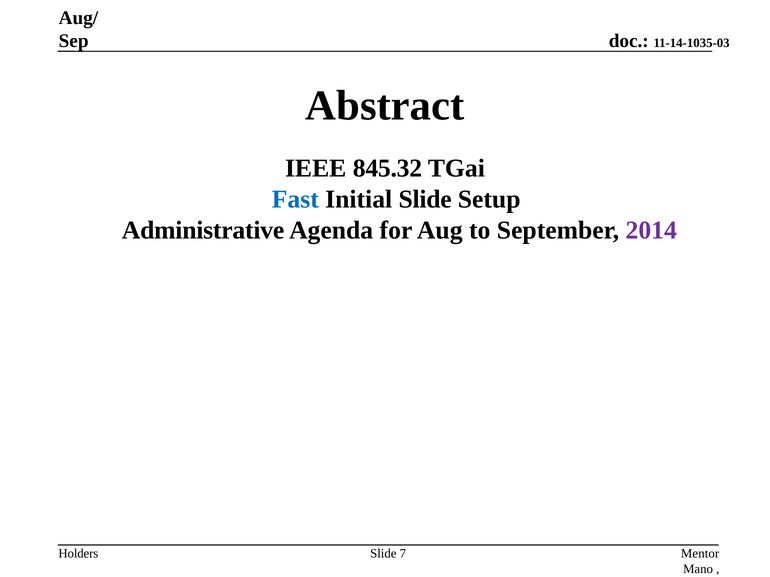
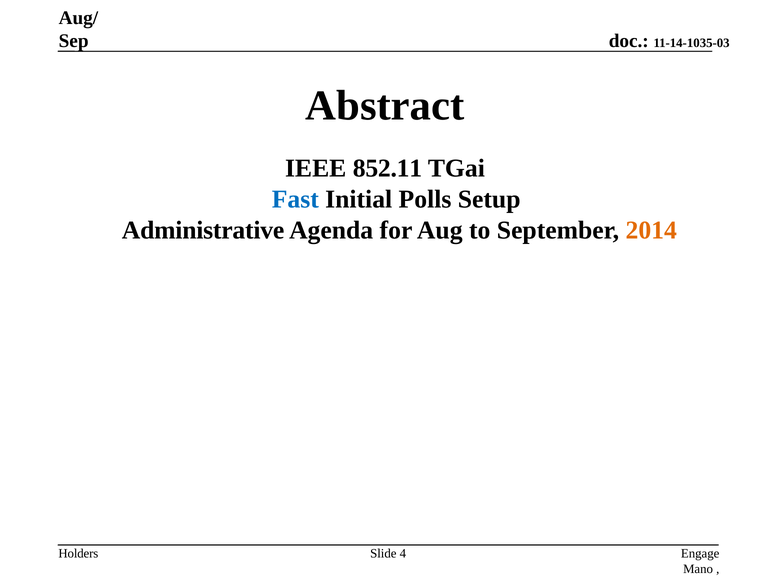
845.32: 845.32 -> 852.11
Initial Slide: Slide -> Polls
2014 colour: purple -> orange
7: 7 -> 4
Mentor: Mentor -> Engage
